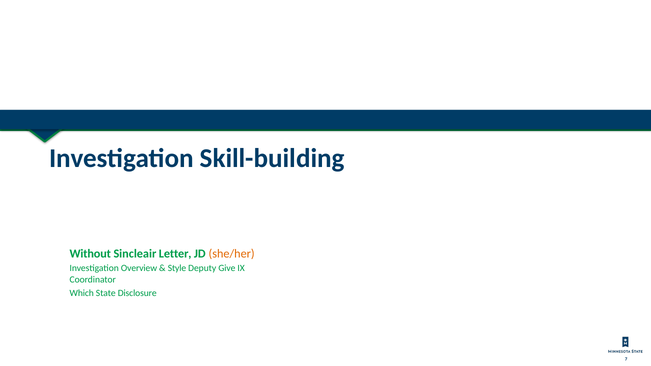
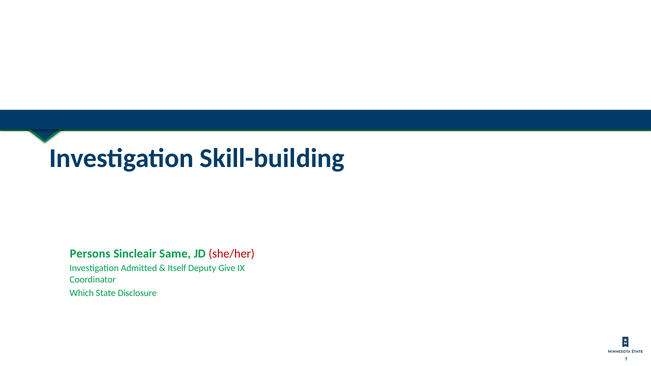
Without: Without -> Persons
Letter: Letter -> Same
she/her colour: orange -> red
Overview: Overview -> Admitted
Style: Style -> Itself
